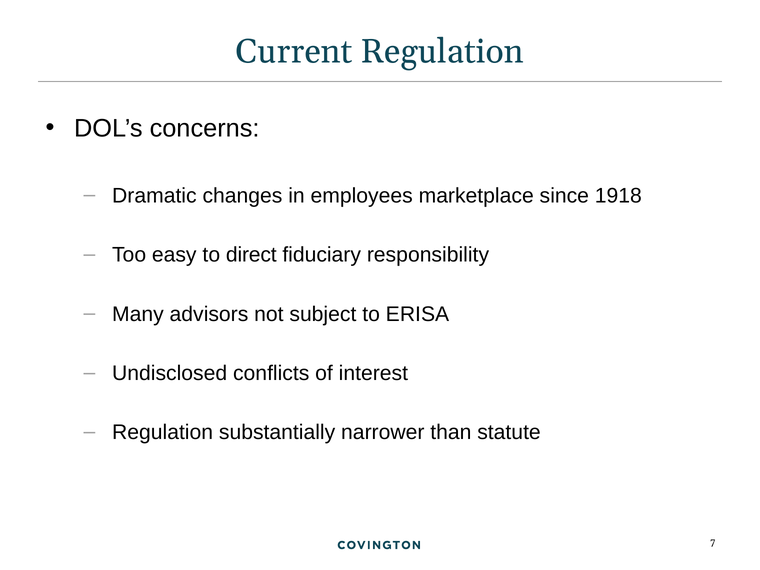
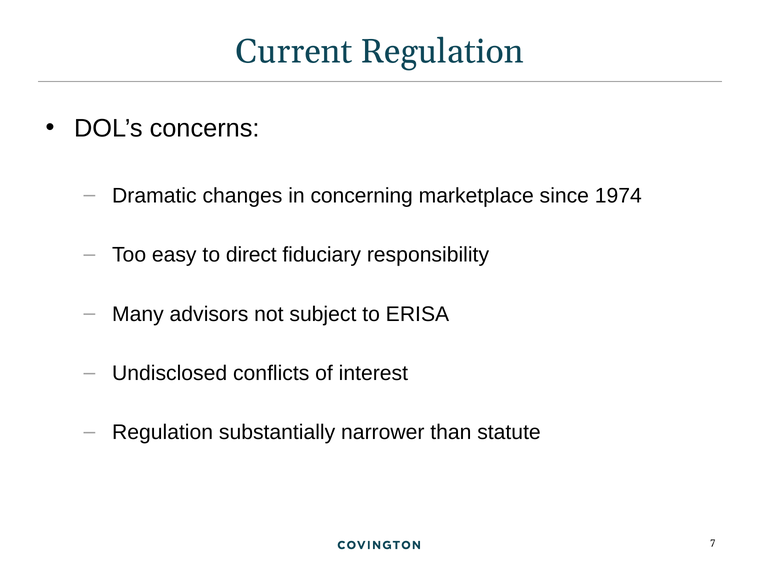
employees: employees -> concerning
1918: 1918 -> 1974
